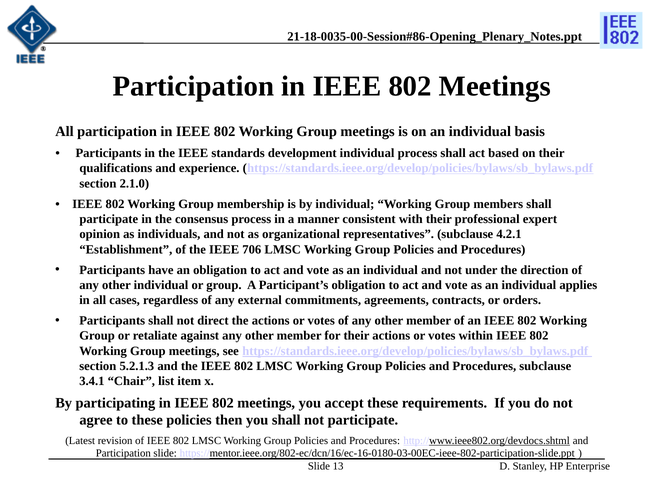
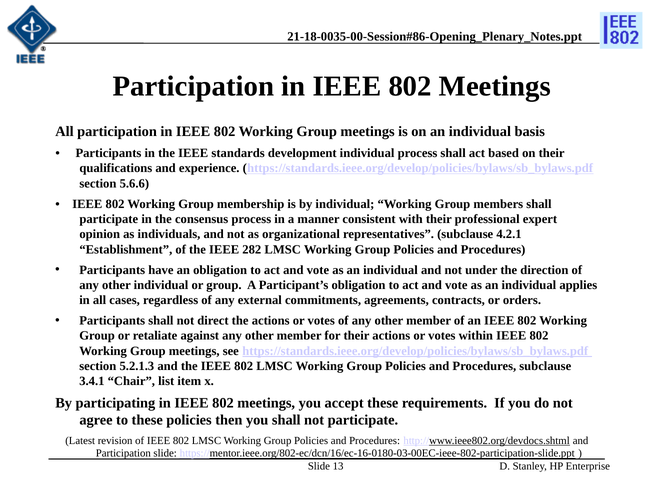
2.1.0: 2.1.0 -> 5.6.6
706: 706 -> 282
